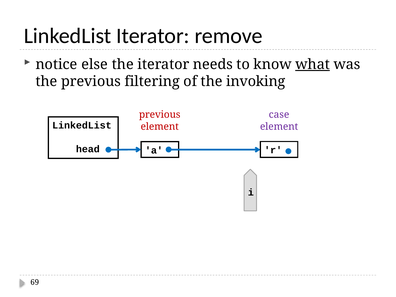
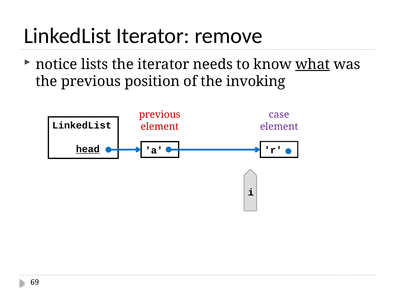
else: else -> lists
filtering: filtering -> position
head underline: none -> present
